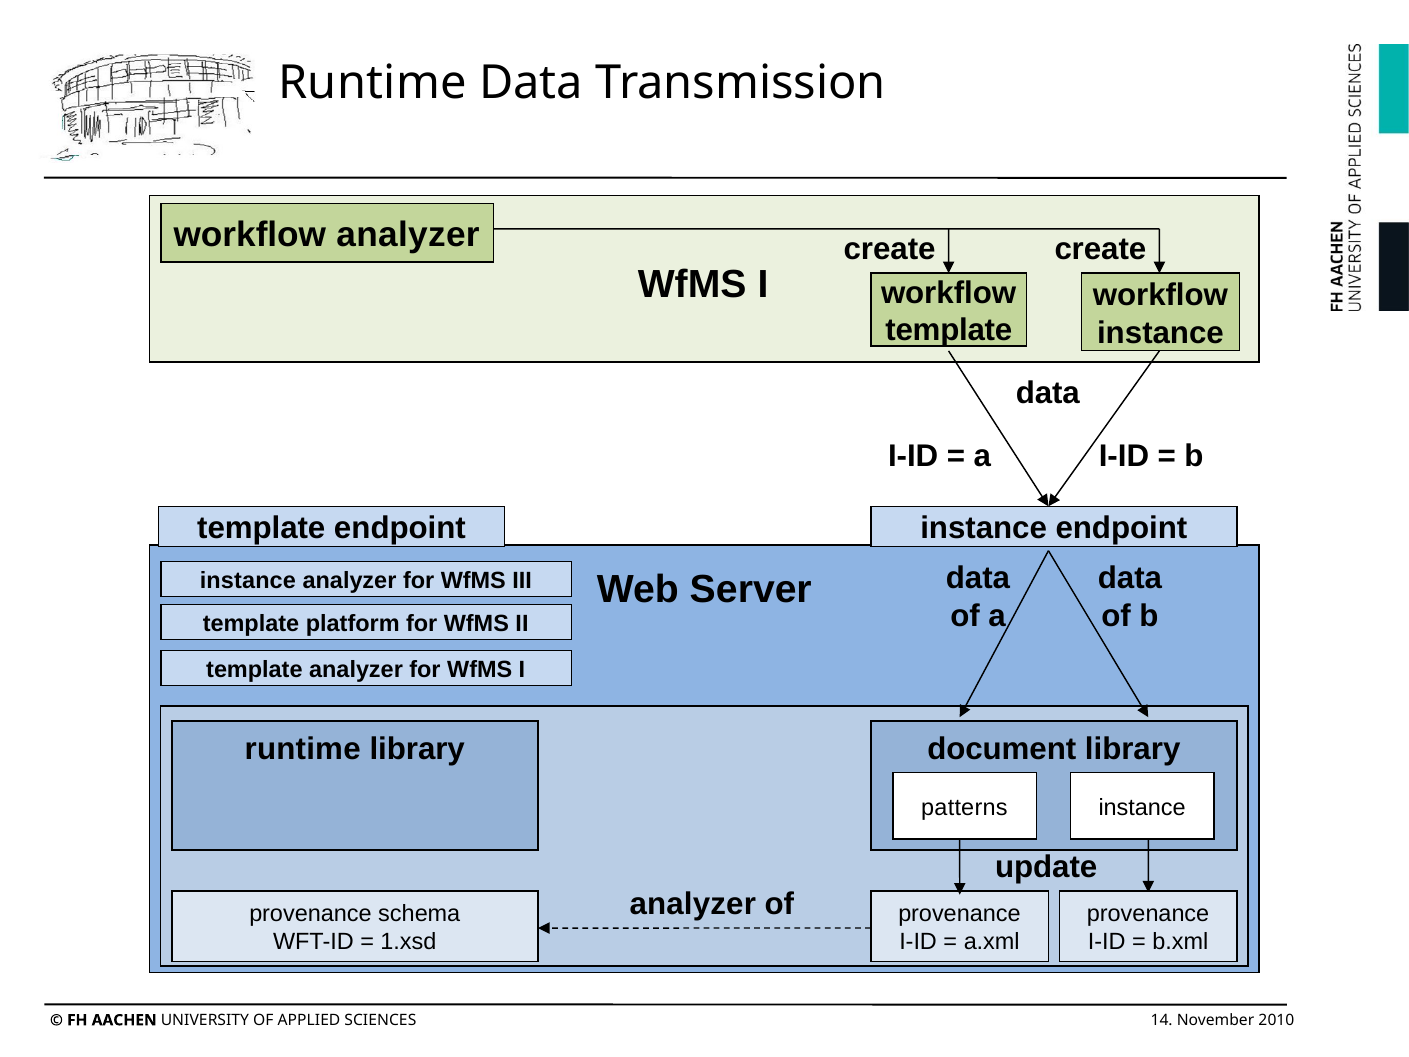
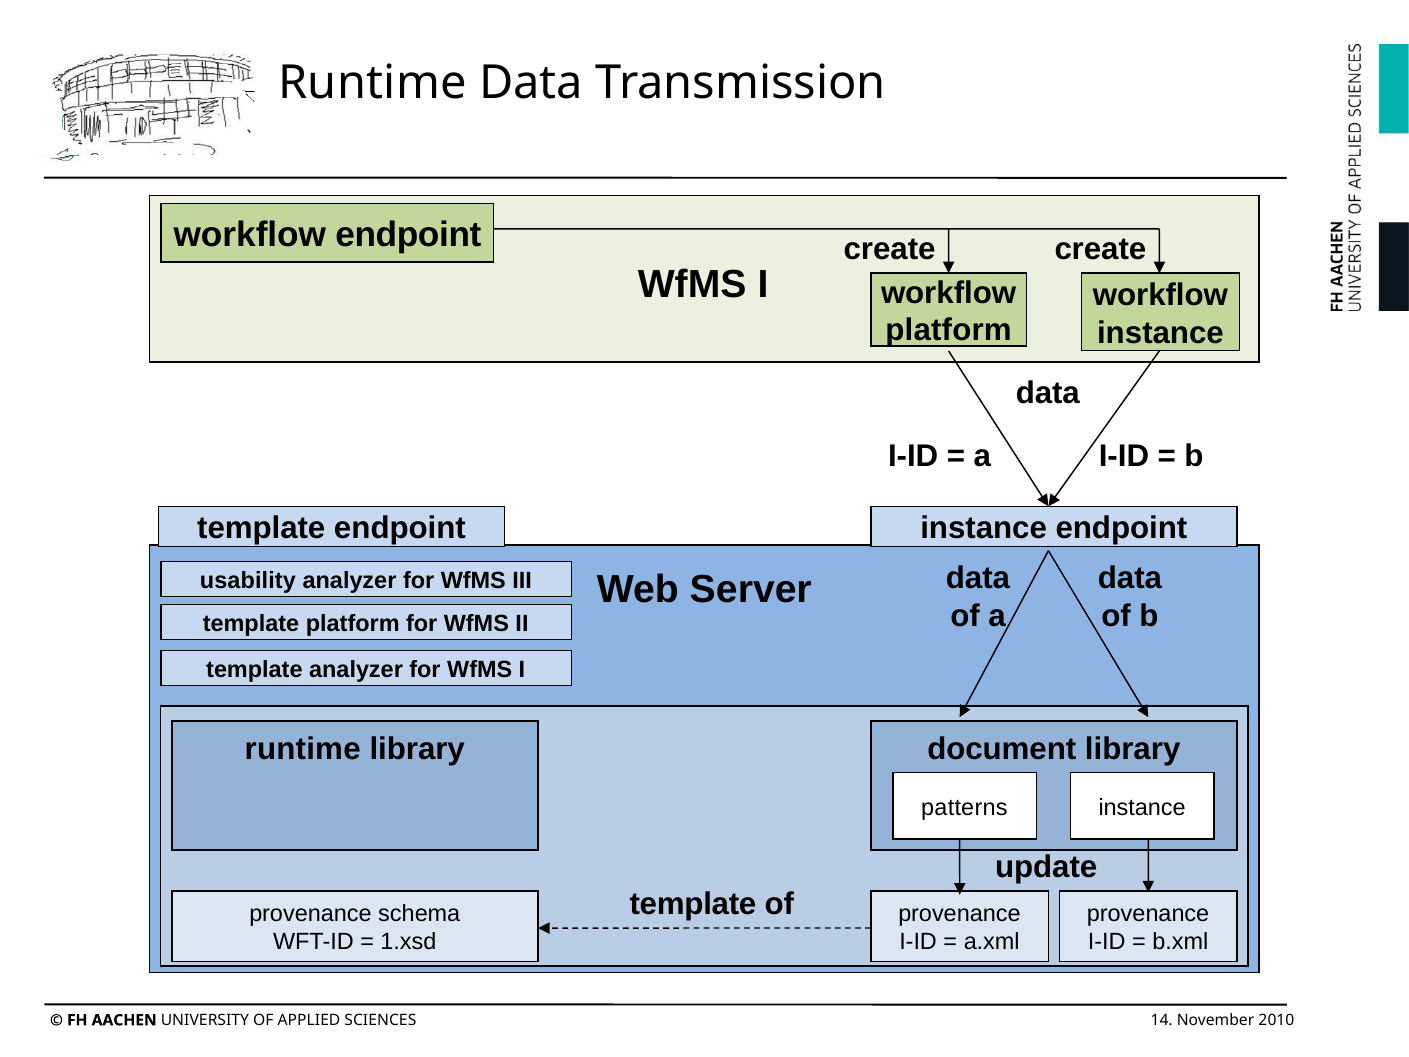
workflow analyzer: analyzer -> endpoint
template at (949, 331): template -> platform
instance at (248, 581): instance -> usability
analyzer at (693, 904): analyzer -> template
